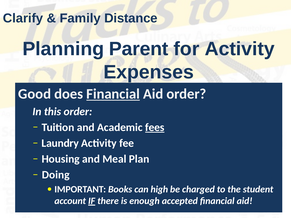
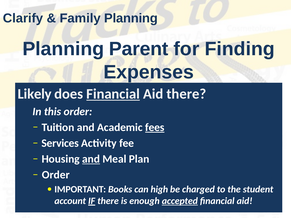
Family Distance: Distance -> Planning
for Activity: Activity -> Finding
Good: Good -> Likely
Aid order: order -> there
Laundry: Laundry -> Services
and at (91, 159) underline: none -> present
Doing at (56, 175): Doing -> Order
accepted underline: none -> present
